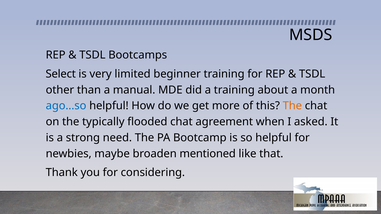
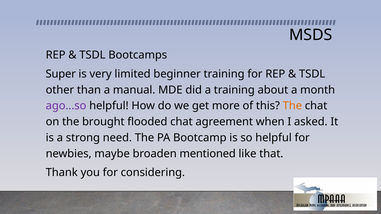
Select: Select -> Super
ago...so colour: blue -> purple
typically: typically -> brought
